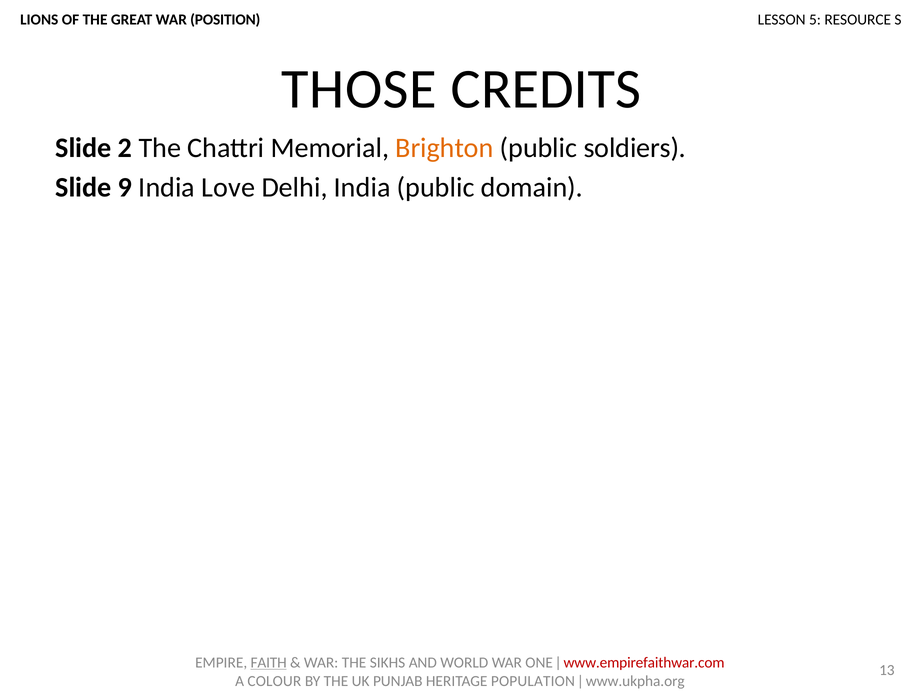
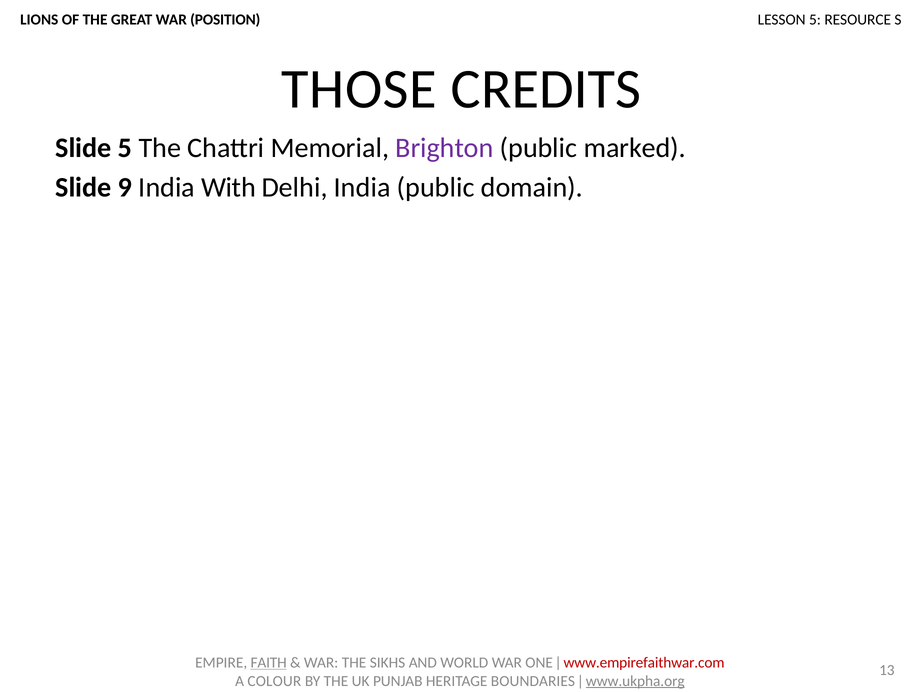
Slide 2: 2 -> 5
Brighton colour: orange -> purple
soldiers: soldiers -> marked
Love: Love -> With
POPULATION: POPULATION -> BOUNDARIES
www.ukpha.org underline: none -> present
